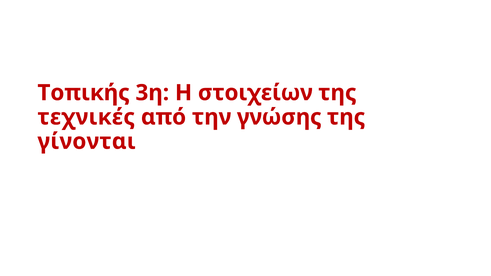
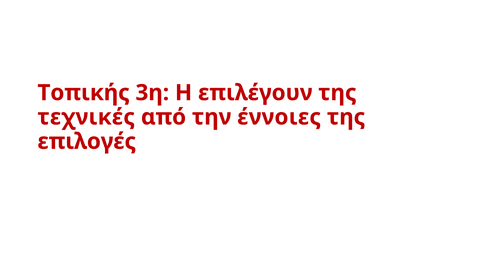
στοιχείων: στοιχείων -> επιλέγουν
γνώσης: γνώσης -> έννοιες
γίνονται: γίνονται -> επιλογές
